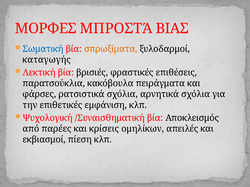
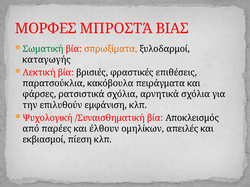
Σωματική colour: blue -> green
επιθετικές: επιθετικές -> επιλυθούν
κρίσεις: κρίσεις -> έλθουν
